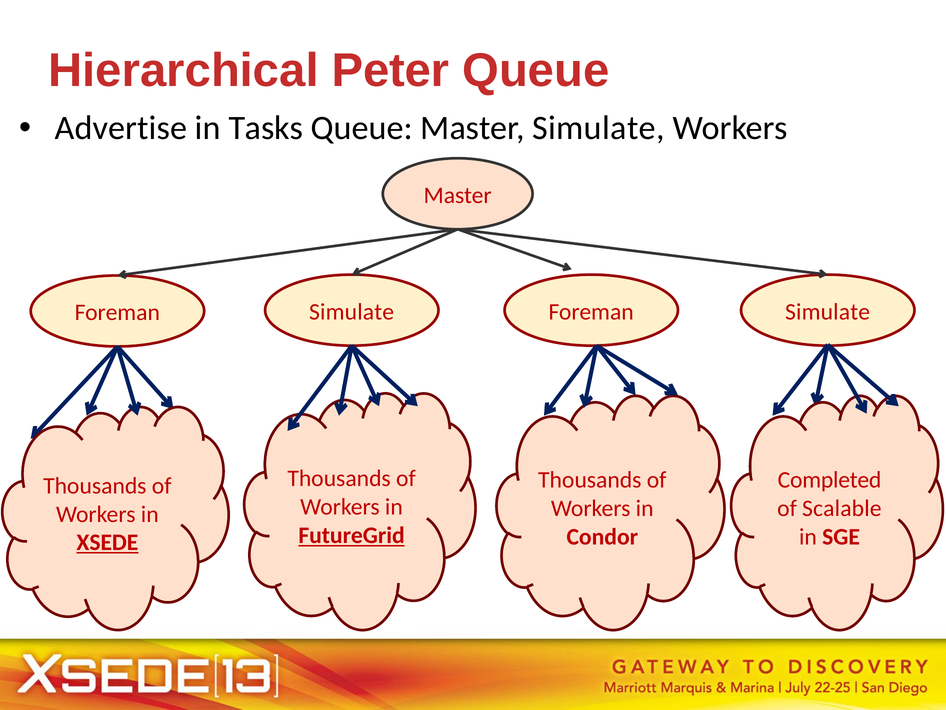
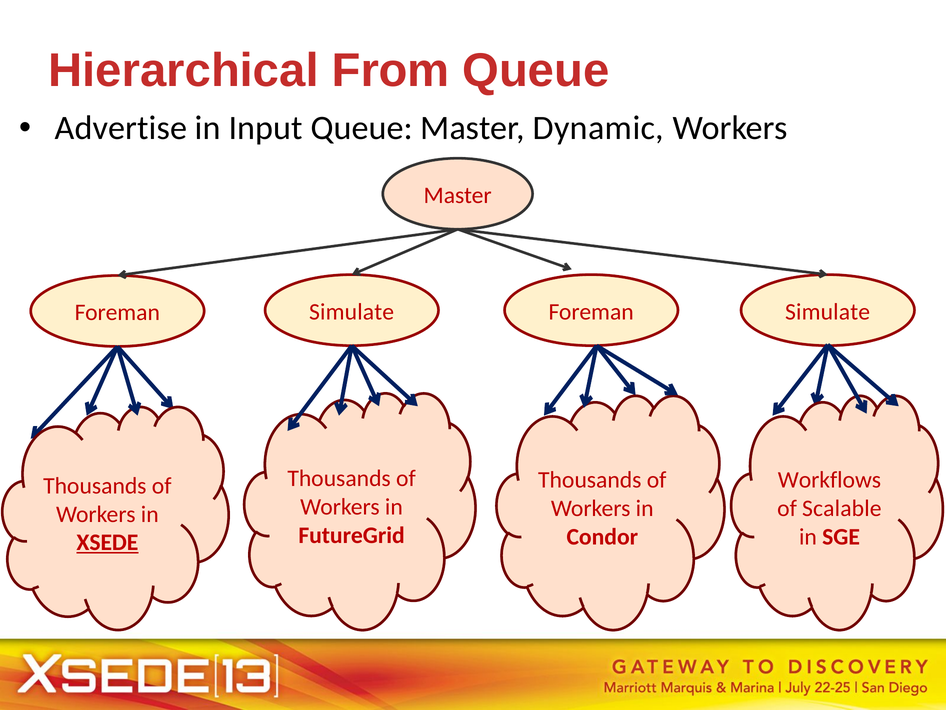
Peter: Peter -> From
Tasks: Tasks -> Input
Master Simulate: Simulate -> Dynamic
Completed: Completed -> Workflows
FutureGrid underline: present -> none
